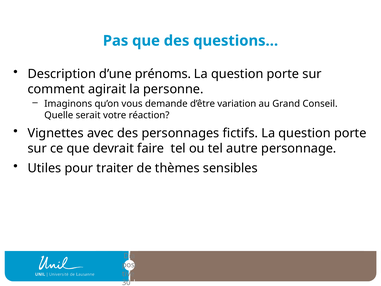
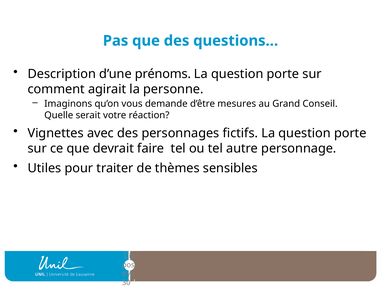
variation: variation -> mesures
